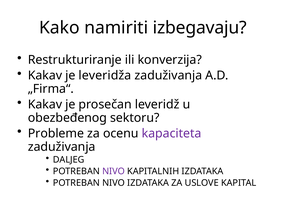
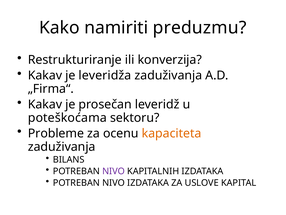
izbegavaju: izbegavaju -> preduzmu
obezbeđenog: obezbeđenog -> poteškoćama
kapaciteta colour: purple -> orange
DALJEG: DALJEG -> BILANS
